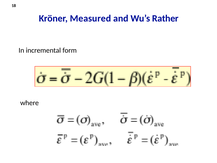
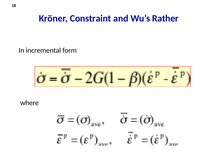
Measured: Measured -> Constraint
